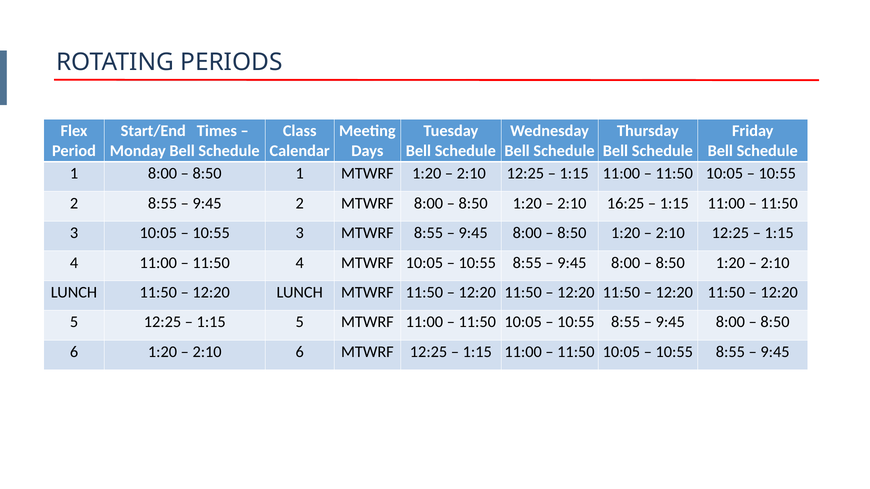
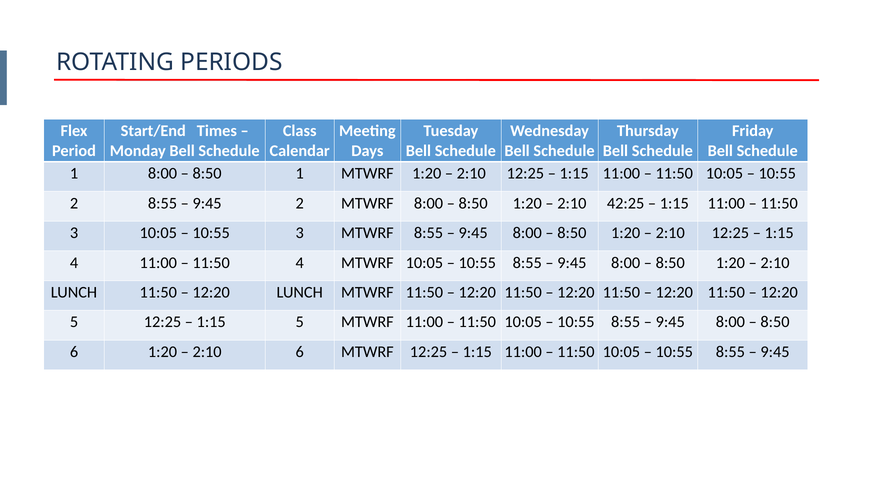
16:25: 16:25 -> 42:25
